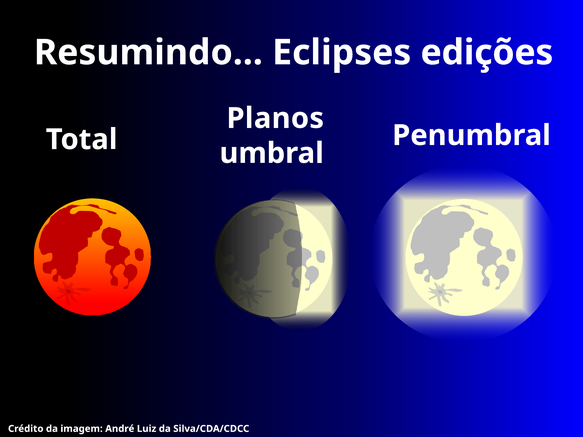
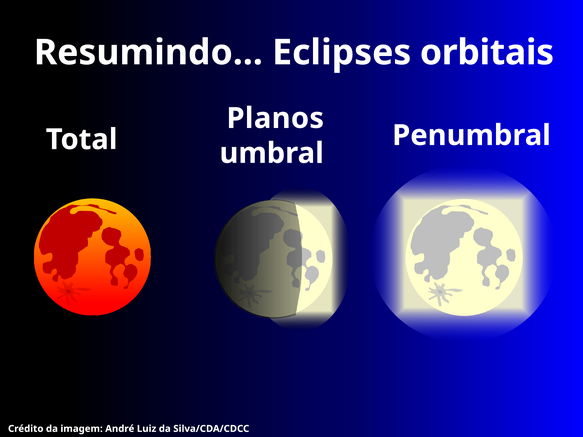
edições: edições -> orbitais
